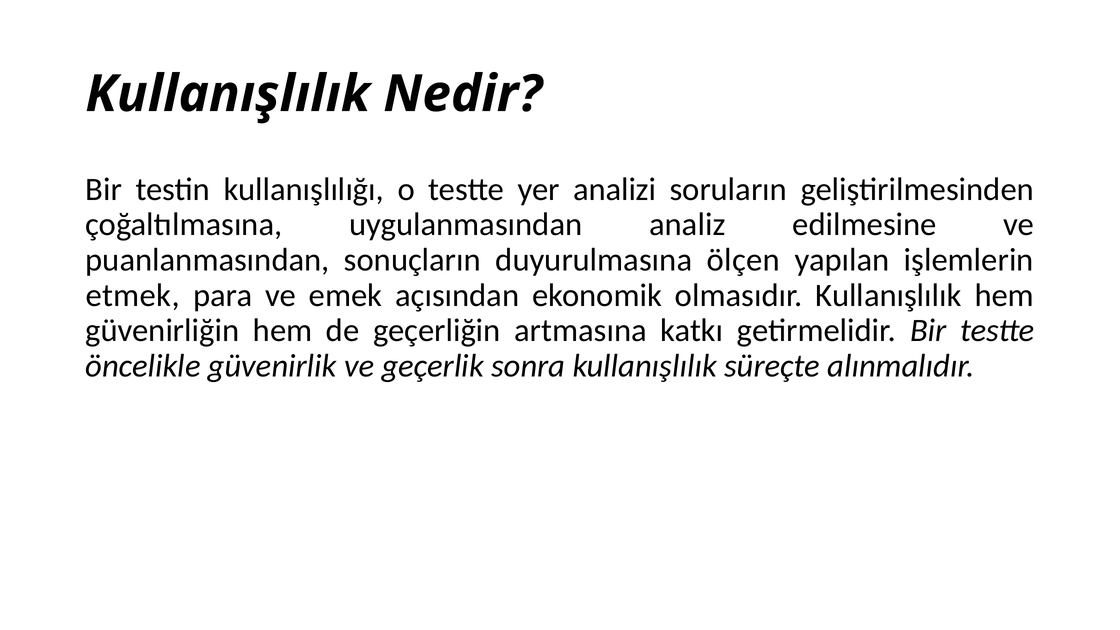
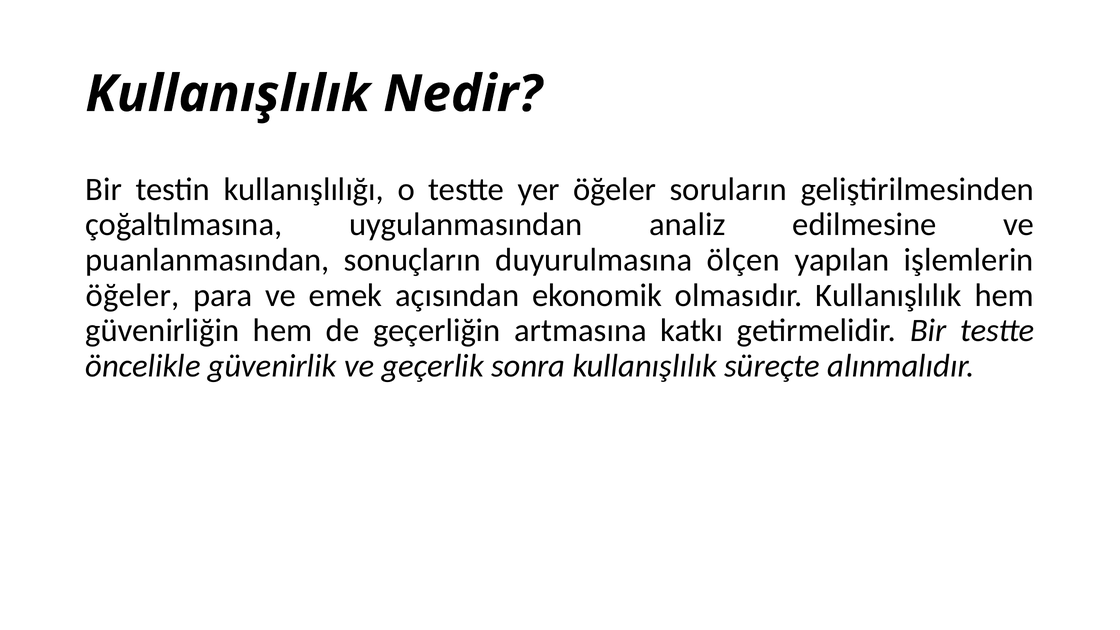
yer analizi: analizi -> öğeler
etmek at (133, 295): etmek -> öğeler
